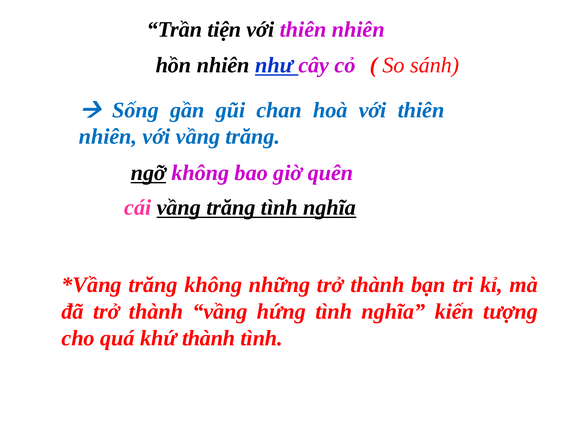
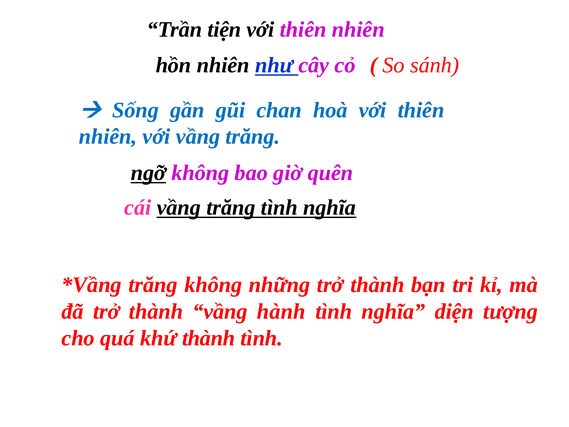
hứng: hứng -> hành
kiến: kiến -> diện
